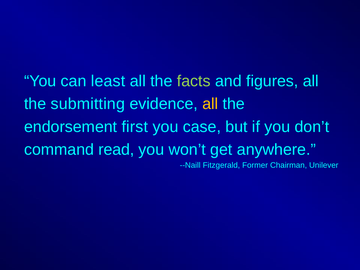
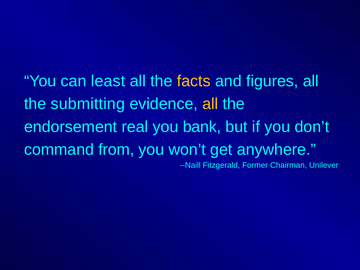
facts colour: light green -> yellow
first: first -> real
case: case -> bank
read: read -> from
